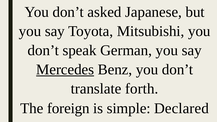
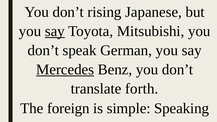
asked: asked -> rising
say at (55, 31) underline: none -> present
Declared: Declared -> Speaking
